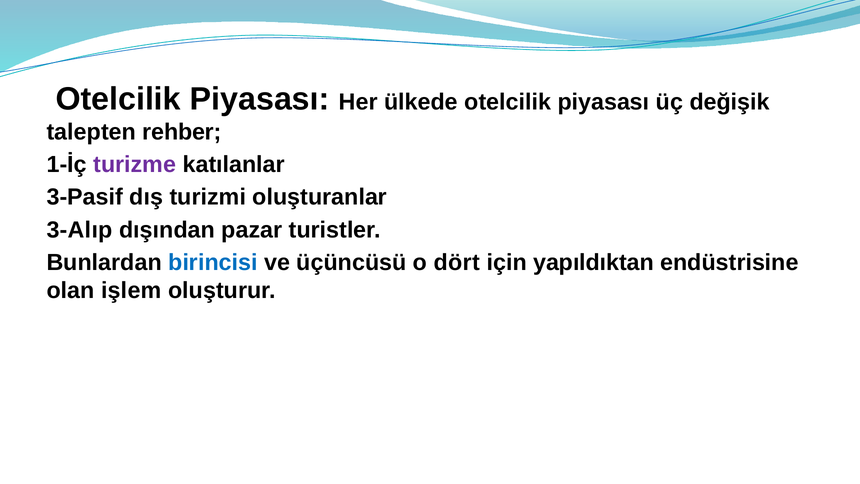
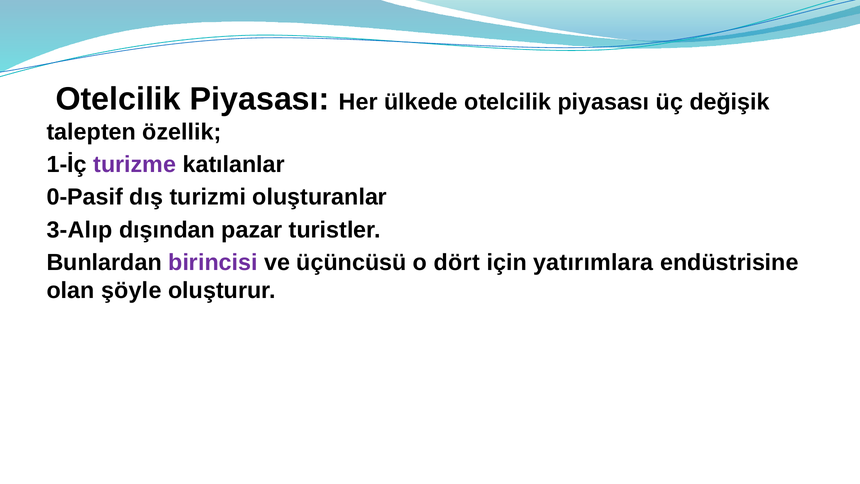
rehber: rehber -> özellik
3-Pasif: 3-Pasif -> 0-Pasif
birincisi colour: blue -> purple
yapıldıktan: yapıldıktan -> yatırımlara
işlem: işlem -> şöyle
